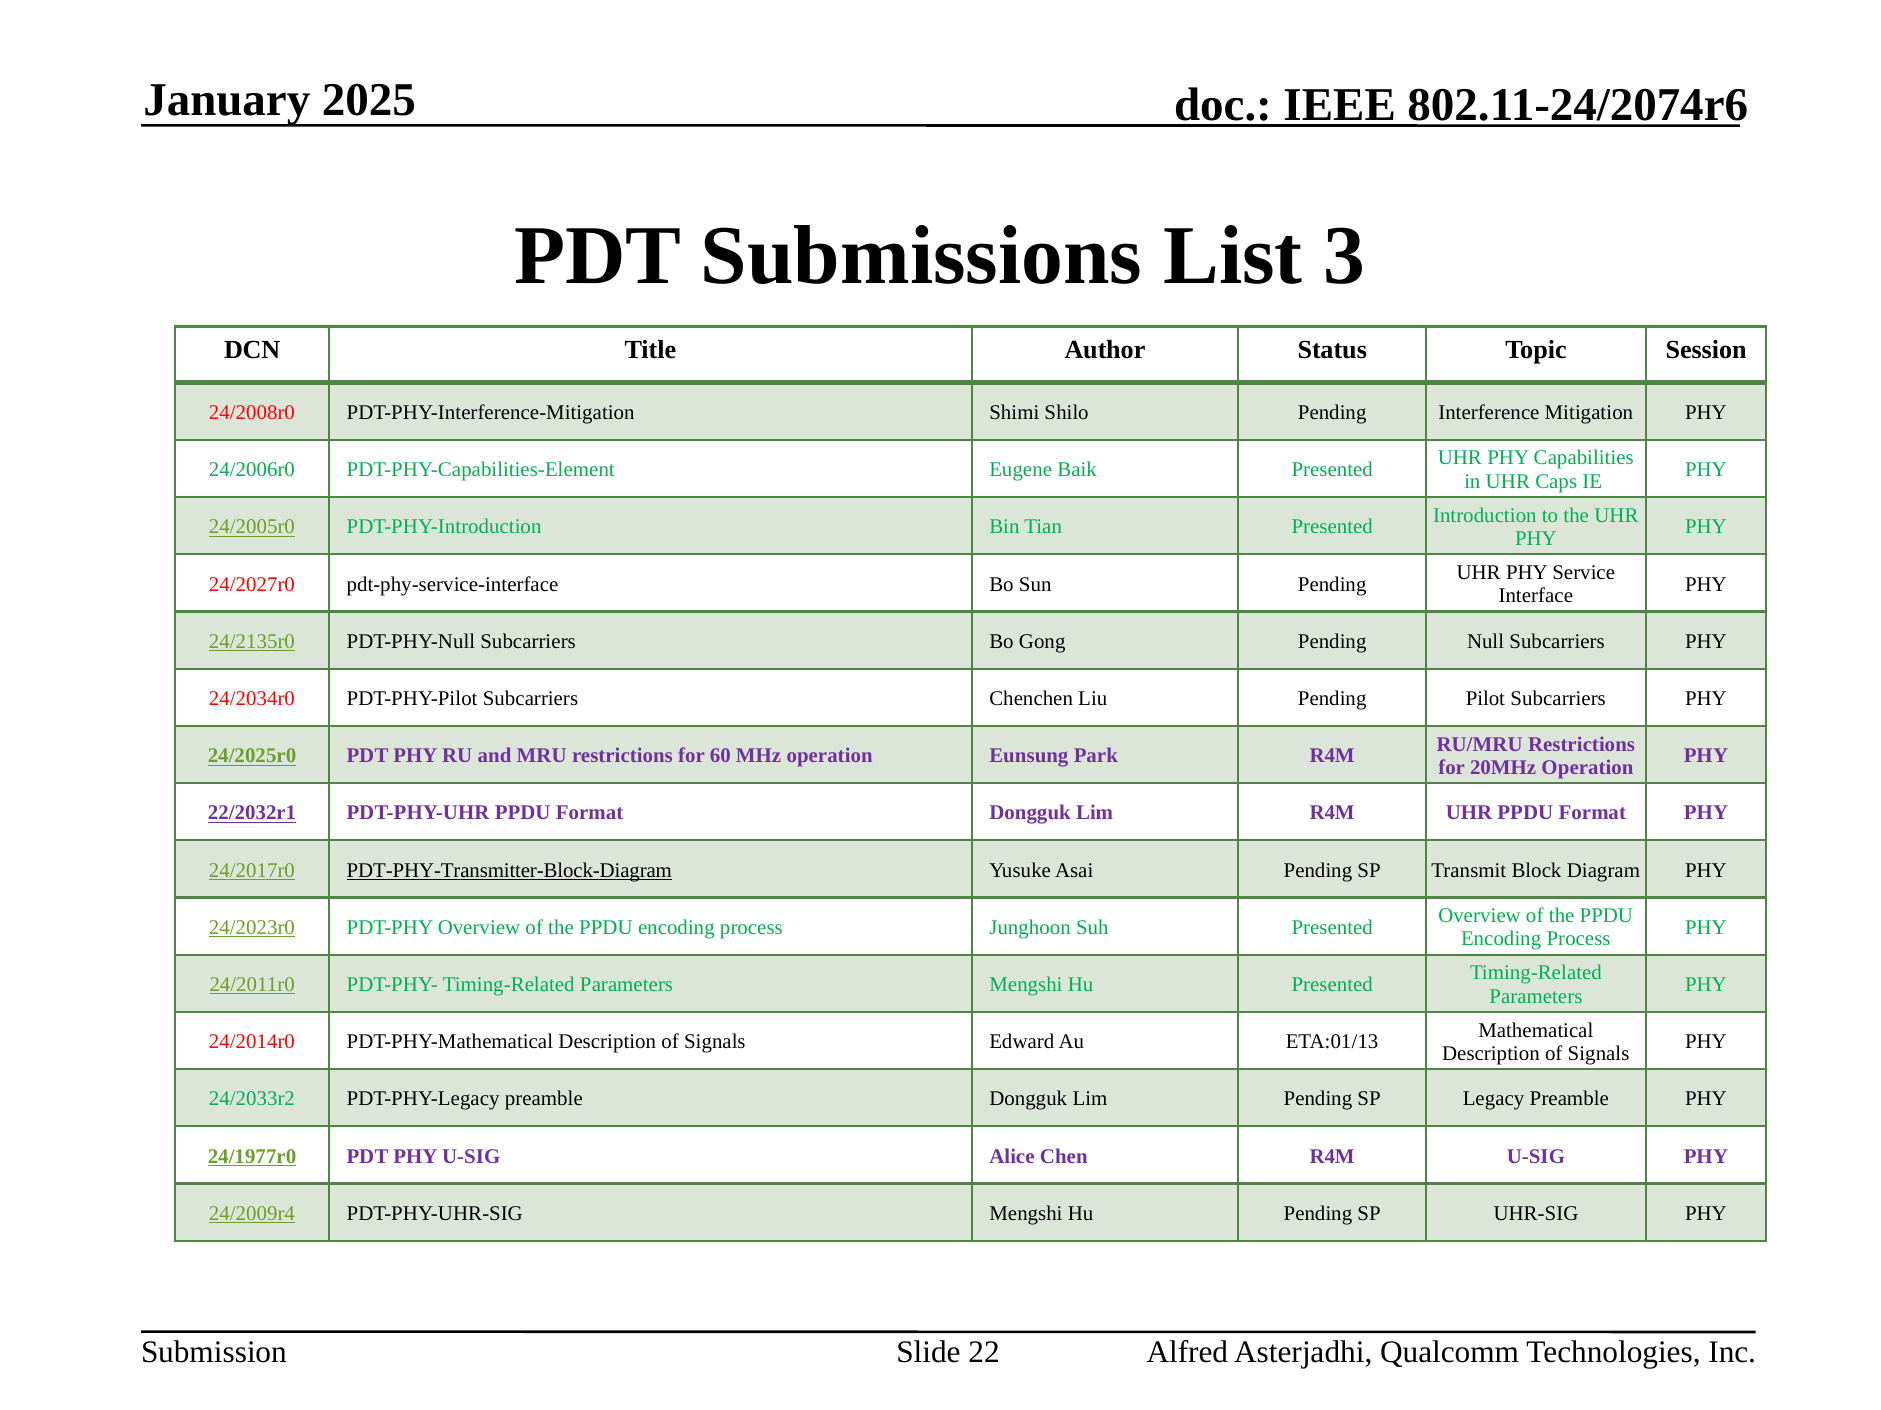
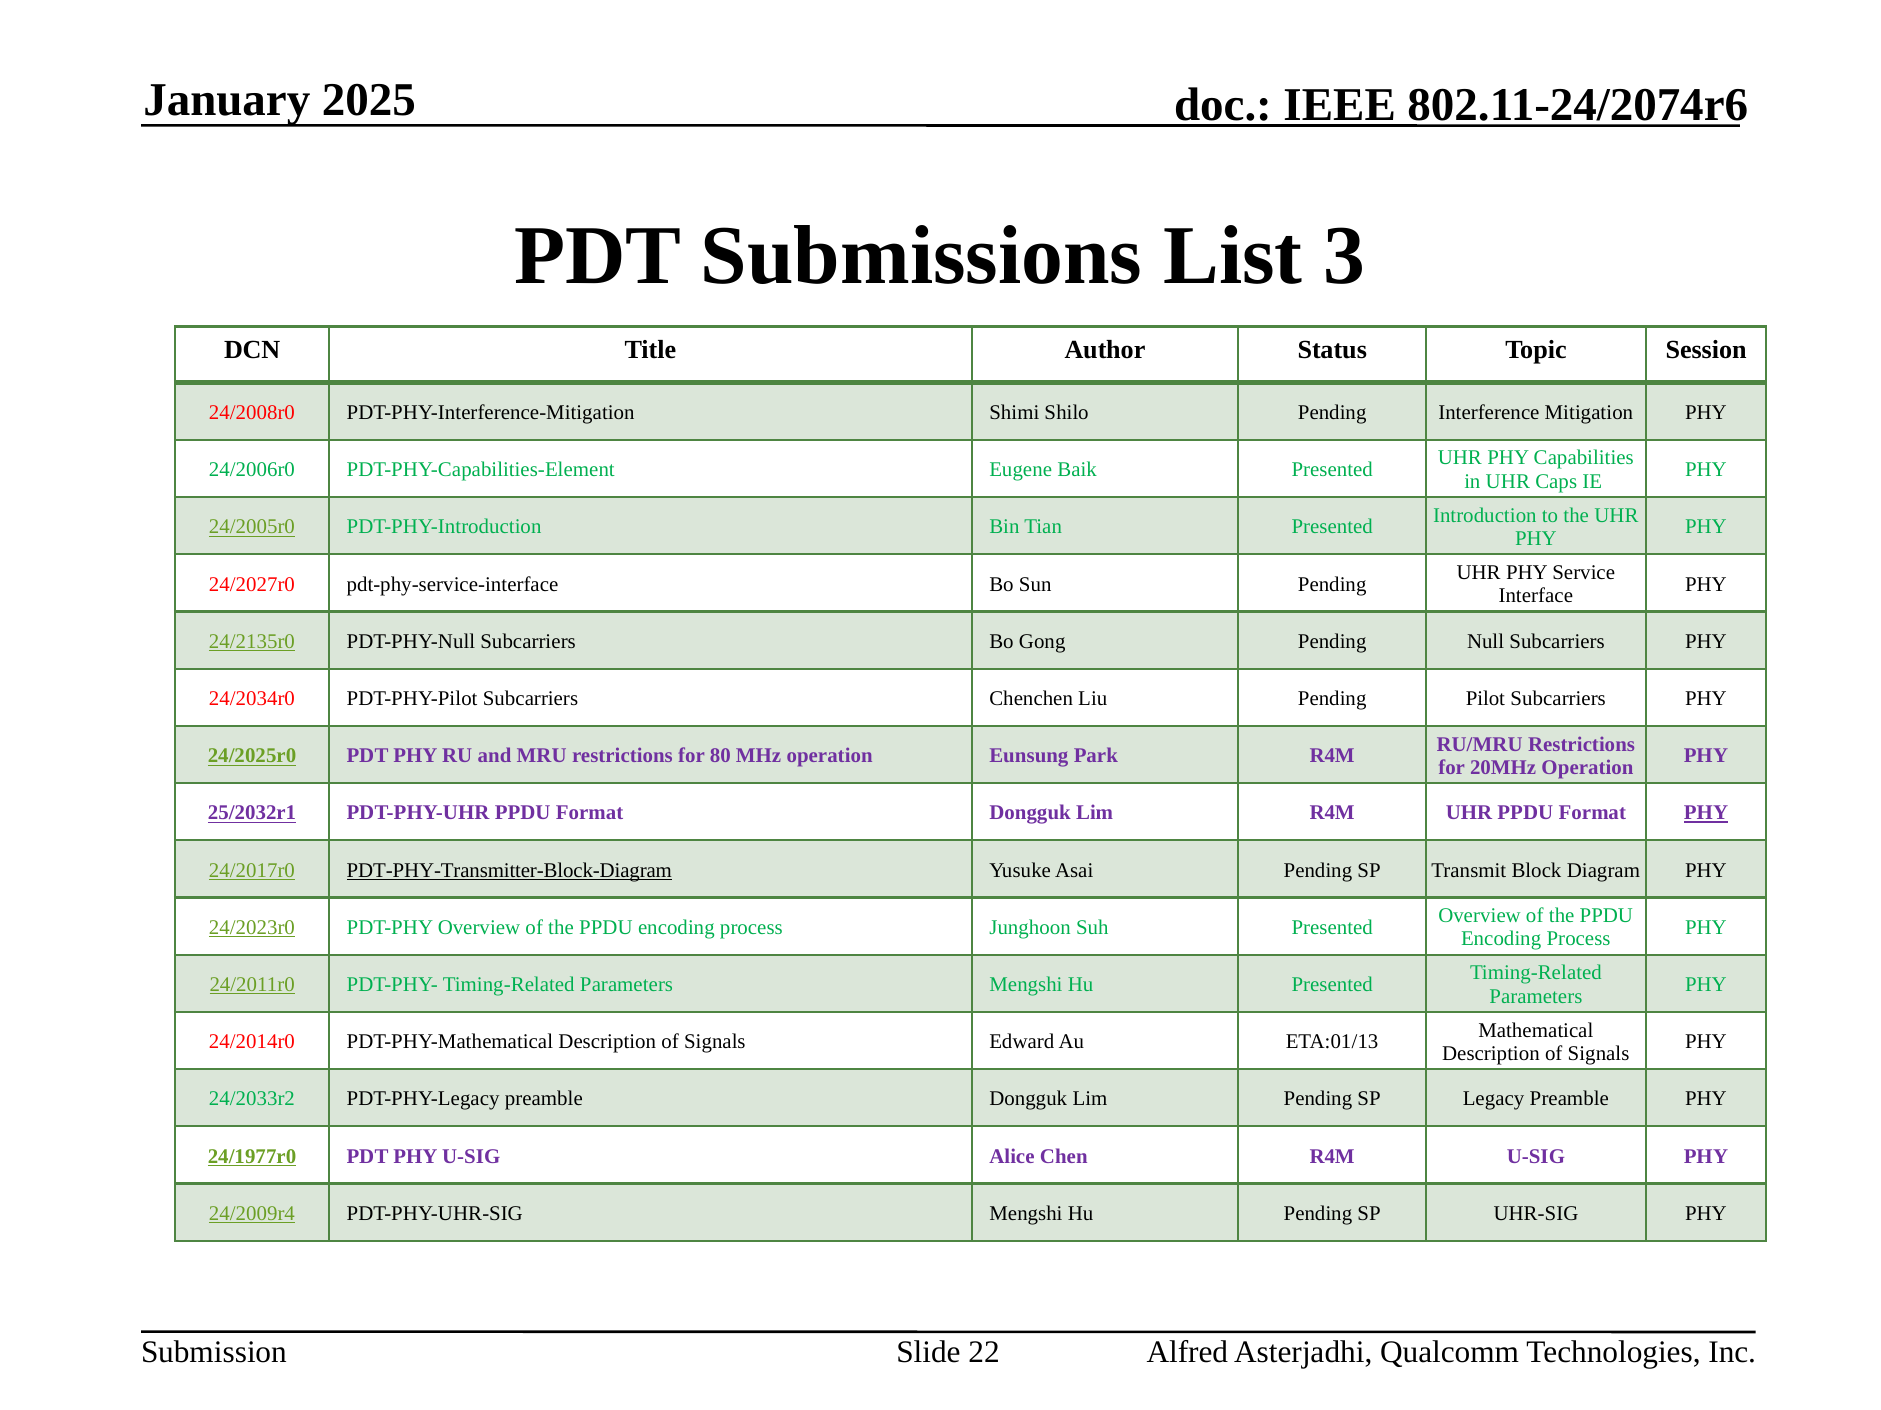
60: 60 -> 80
22/2032r1: 22/2032r1 -> 25/2032r1
PHY at (1706, 813) underline: none -> present
